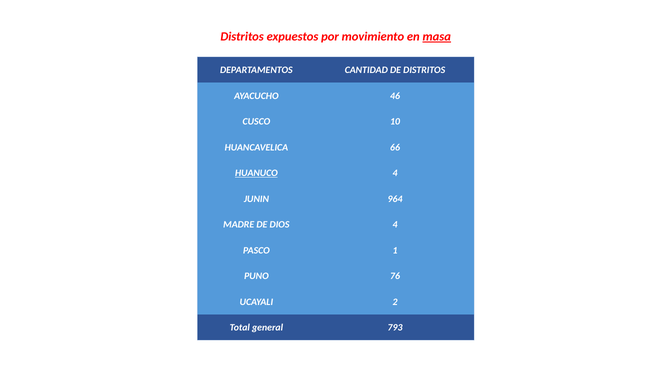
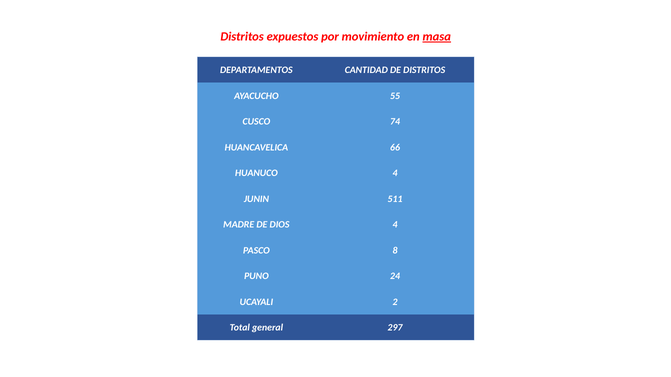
46: 46 -> 55
10: 10 -> 74
HUANUCO underline: present -> none
964: 964 -> 511
1: 1 -> 8
76: 76 -> 24
793: 793 -> 297
